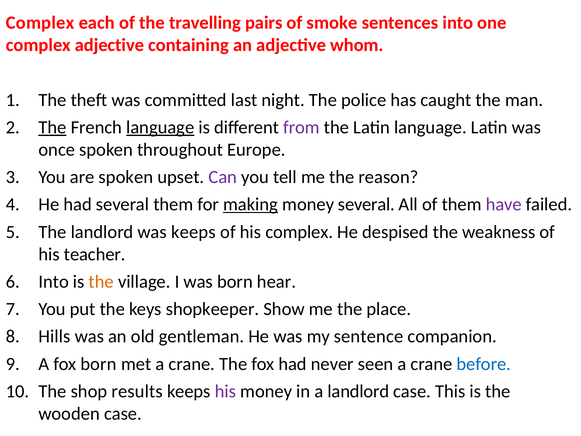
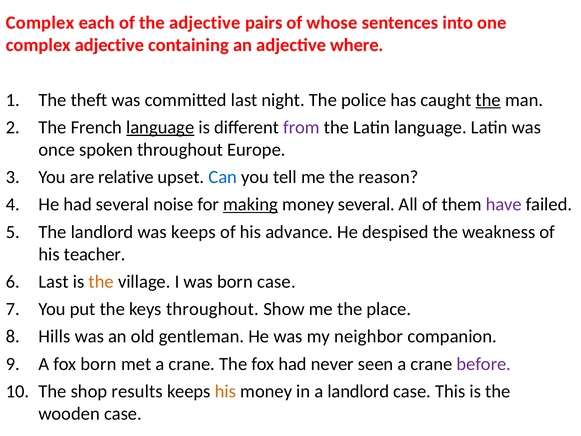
the travelling: travelling -> adjective
smoke: smoke -> whose
whom: whom -> where
the at (488, 100) underline: none -> present
The at (52, 127) underline: present -> none
are spoken: spoken -> relative
Can colour: purple -> blue
several them: them -> noise
his complex: complex -> advance
Into at (54, 281): Into -> Last
born hear: hear -> case
keys shopkeeper: shopkeeper -> throughout
sentence: sentence -> neighbor
before colour: blue -> purple
his at (225, 391) colour: purple -> orange
